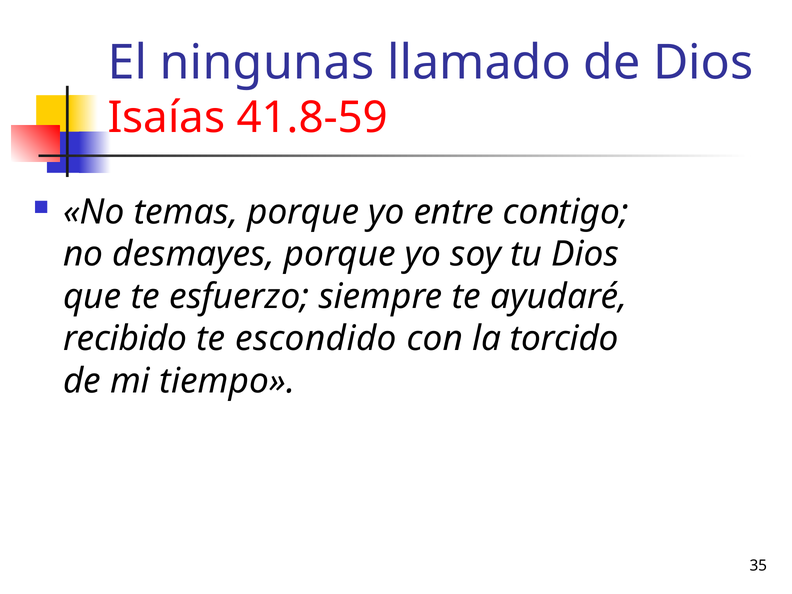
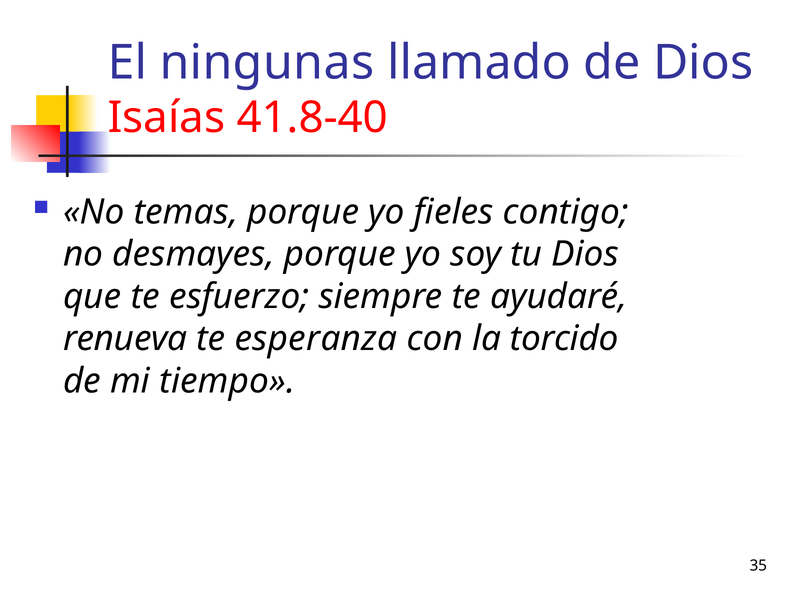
41.8-59: 41.8-59 -> 41.8-40
entre: entre -> fieles
recibido: recibido -> renueva
escondido: escondido -> esperanza
